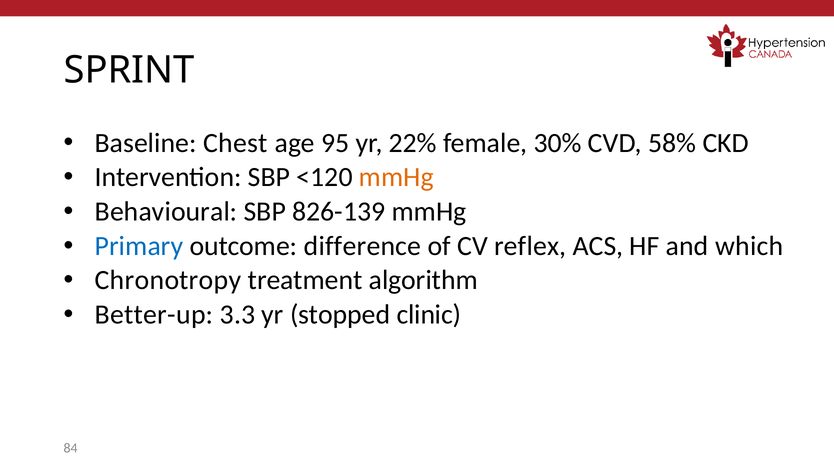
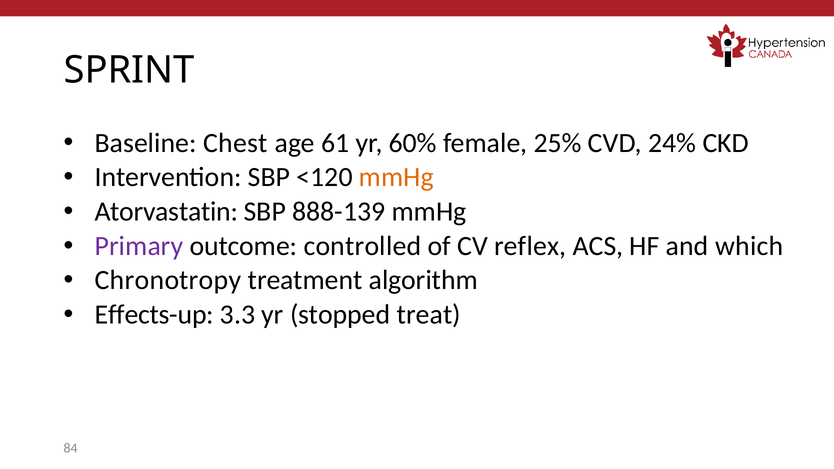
95: 95 -> 61
22%: 22% -> 60%
30%: 30% -> 25%
58%: 58% -> 24%
Behavioural: Behavioural -> Atorvastatin
826-139: 826-139 -> 888-139
Primary colour: blue -> purple
difference: difference -> controlled
Better-up: Better-up -> Effects-up
clinic: clinic -> treat
